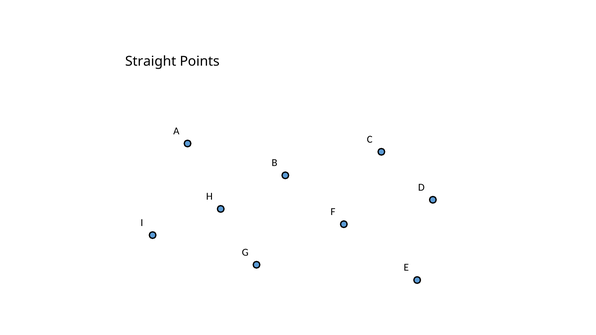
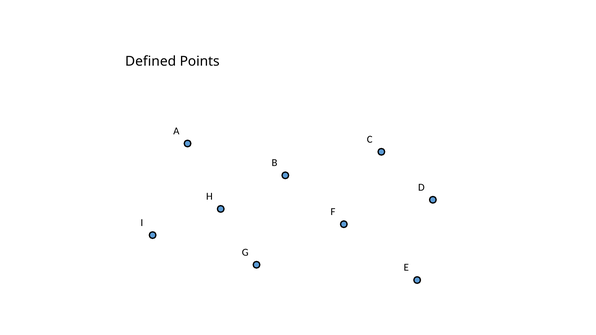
Straight: Straight -> Defined
